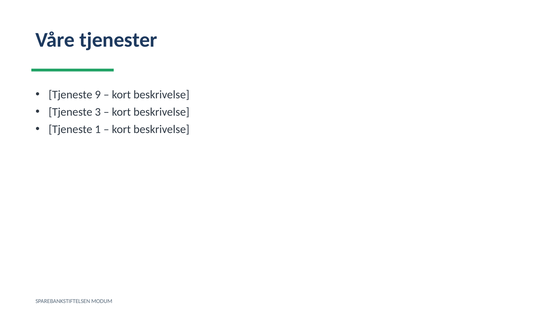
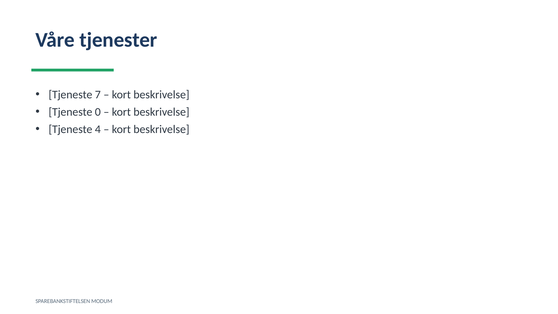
9: 9 -> 7
3: 3 -> 0
1: 1 -> 4
